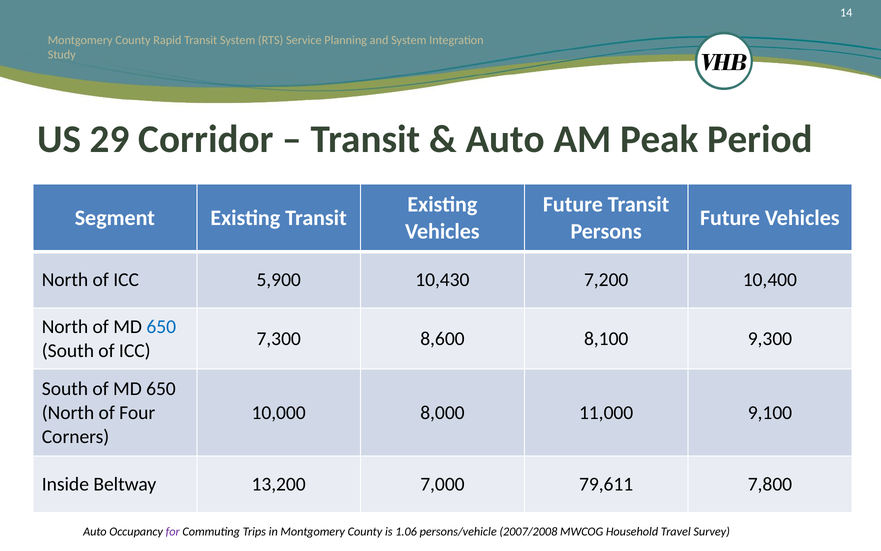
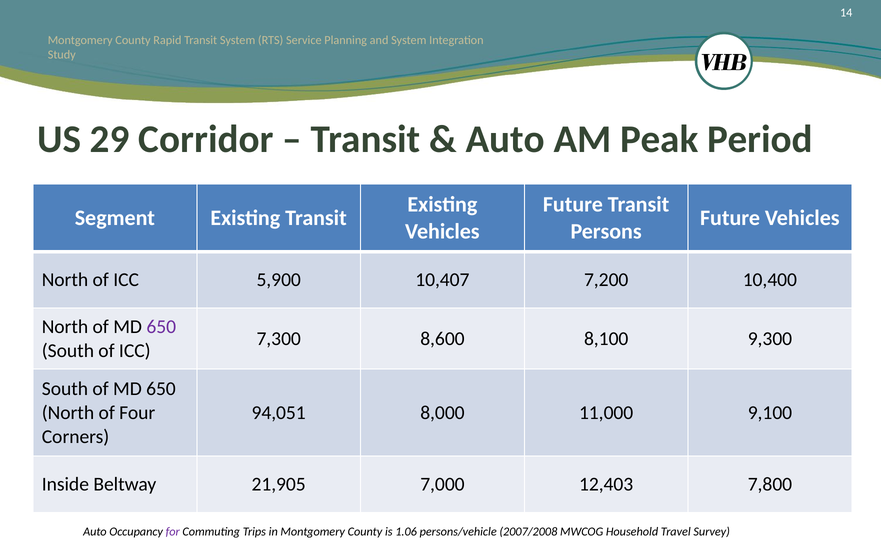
10,430: 10,430 -> 10,407
650 at (161, 327) colour: blue -> purple
10,000: 10,000 -> 94,051
13,200: 13,200 -> 21,905
79,611: 79,611 -> 12,403
